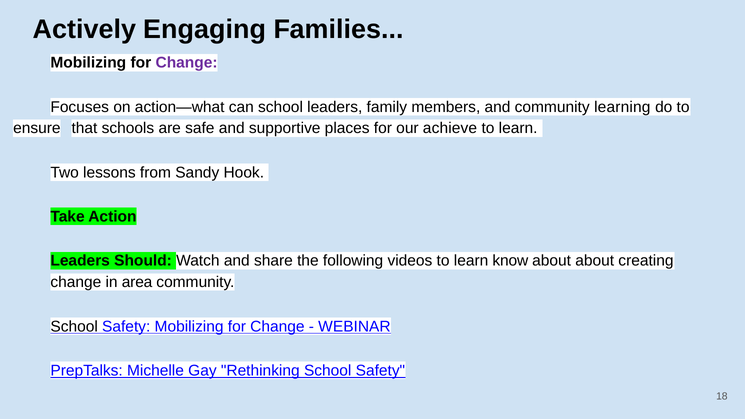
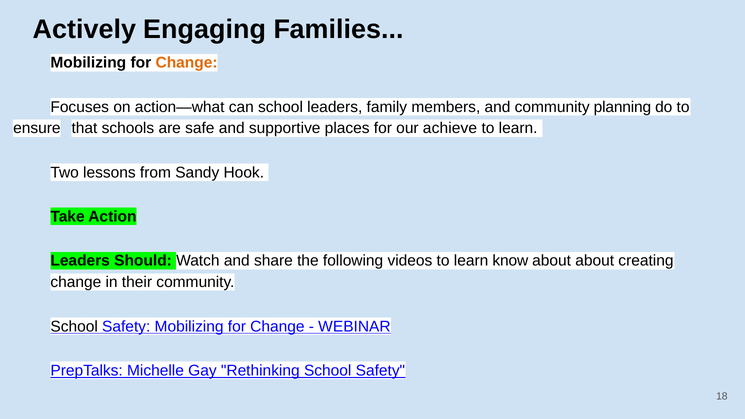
Change at (187, 63) colour: purple -> orange
learning: learning -> planning
area: area -> their
